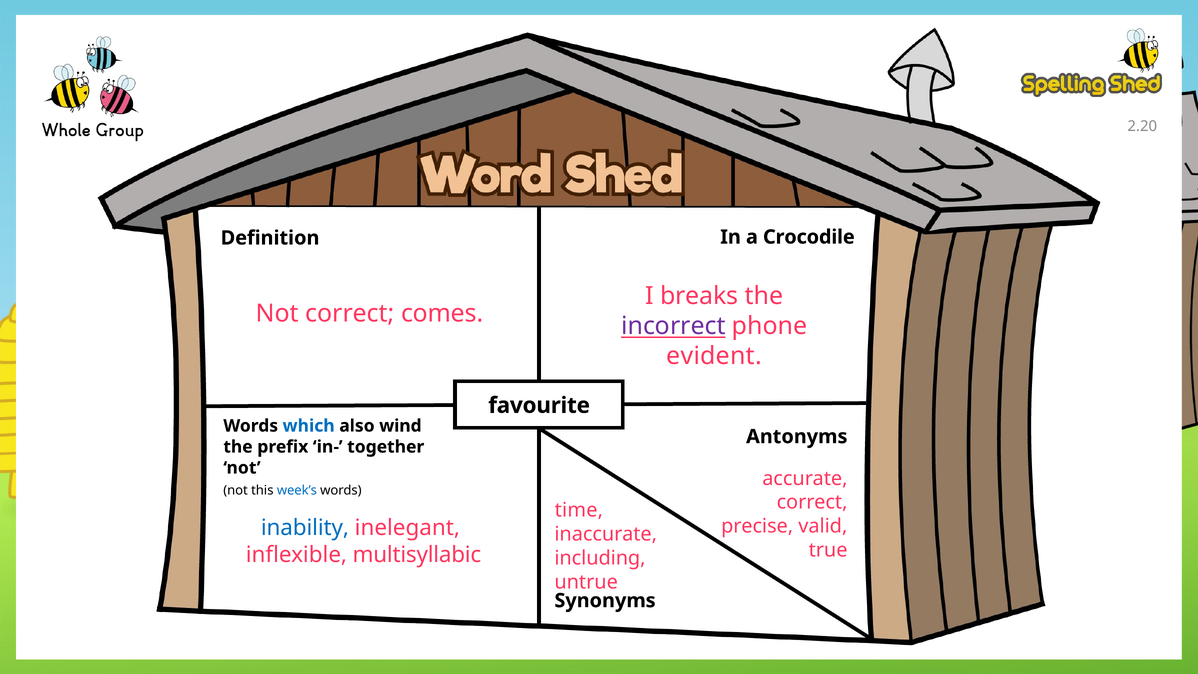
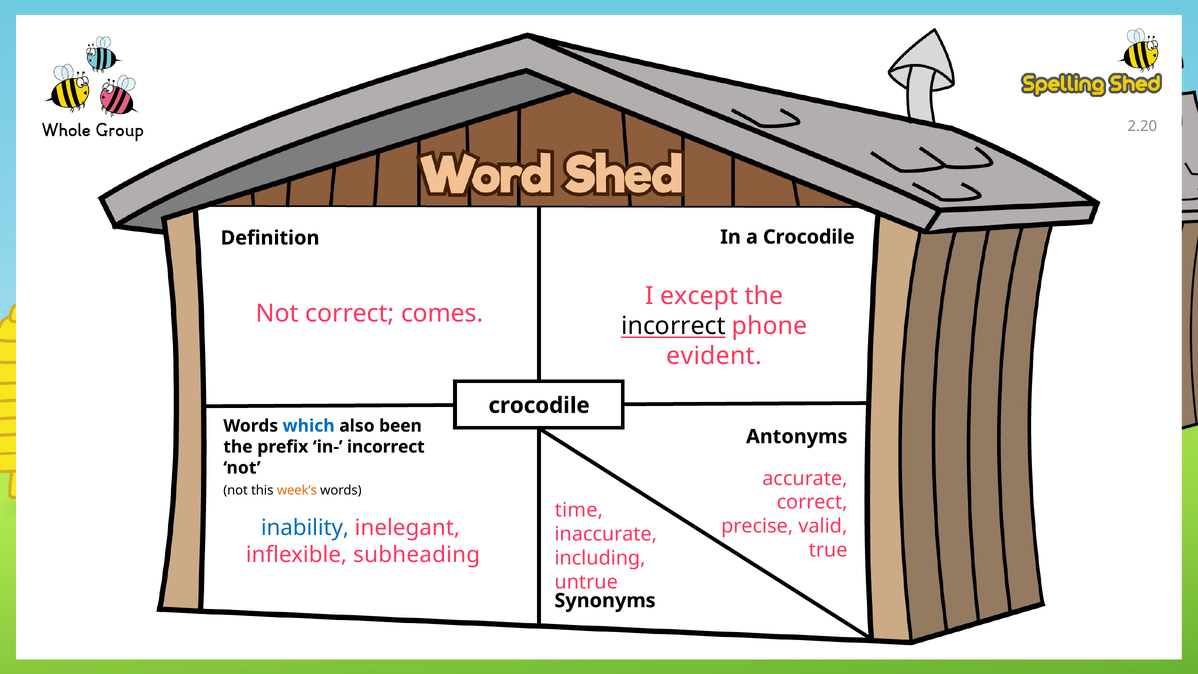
breaks: breaks -> except
incorrect at (673, 326) colour: purple -> black
favourite at (539, 405): favourite -> crocodile
wind: wind -> been
in- together: together -> incorrect
week’s colour: blue -> orange
multisyllabic: multisyllabic -> subheading
